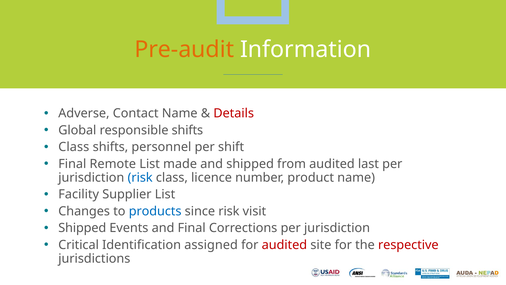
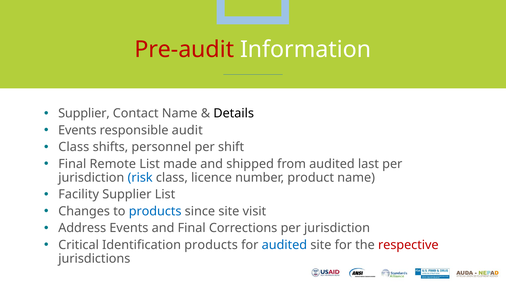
Pre-audit colour: orange -> red
Adverse at (84, 113): Adverse -> Supplier
Details colour: red -> black
Global at (77, 130): Global -> Events
responsible shifts: shifts -> audit
since risk: risk -> site
Shipped at (82, 228): Shipped -> Address
Identification assigned: assigned -> products
audited at (284, 245) colour: red -> blue
